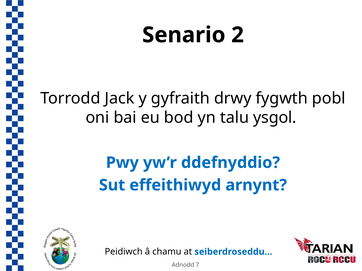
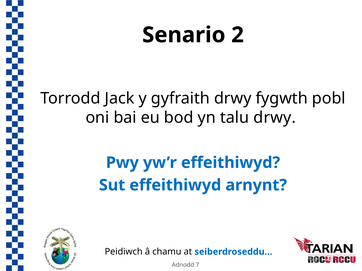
talu ysgol: ysgol -> drwy
yw’r ddefnyddio: ddefnyddio -> effeithiwyd
